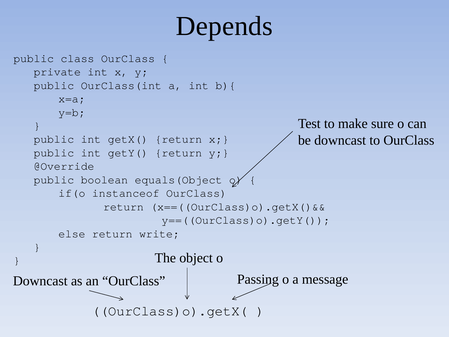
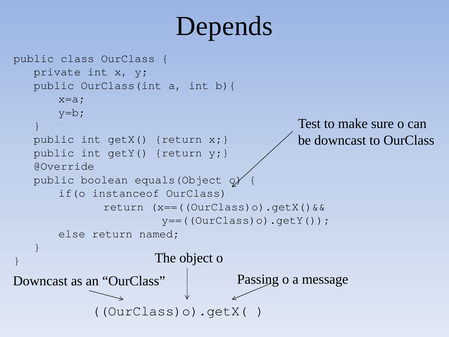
write: write -> named
